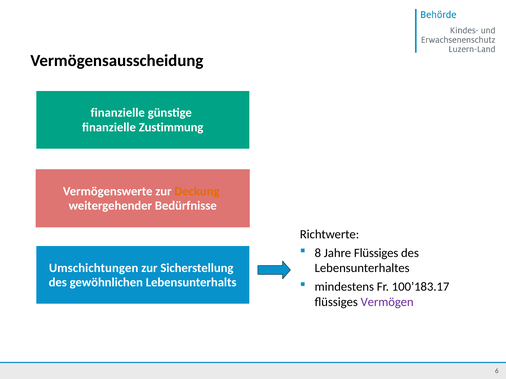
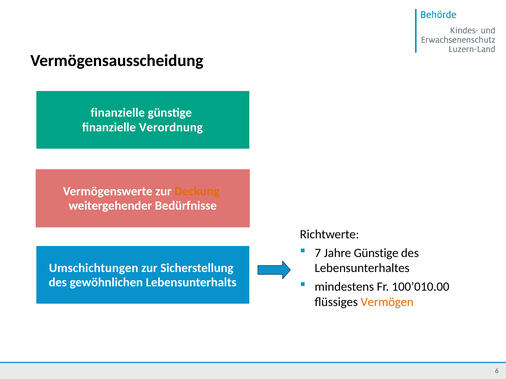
Zustimmung: Zustimmung -> Verordnung
8: 8 -> 7
Jahre Flüssiges: Flüssiges -> Günstige
100’183.17: 100’183.17 -> 100’010.00
Vermögen colour: purple -> orange
